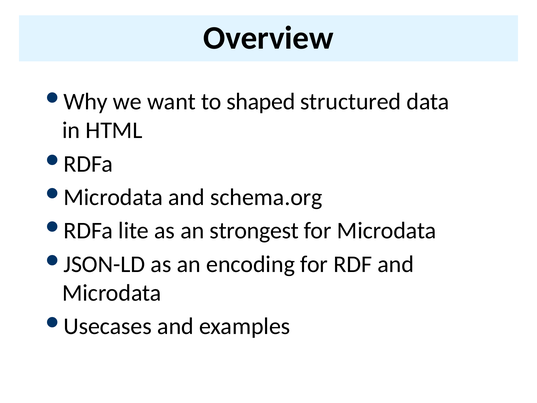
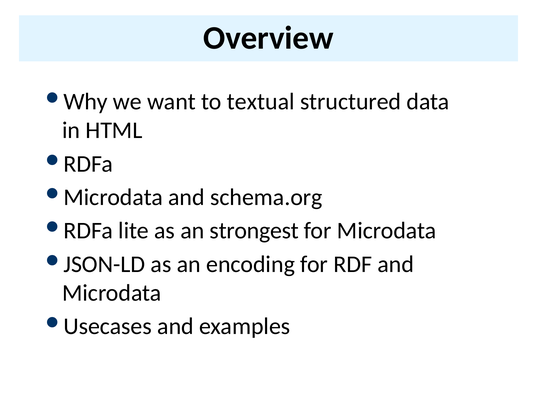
shaped: shaped -> textual
